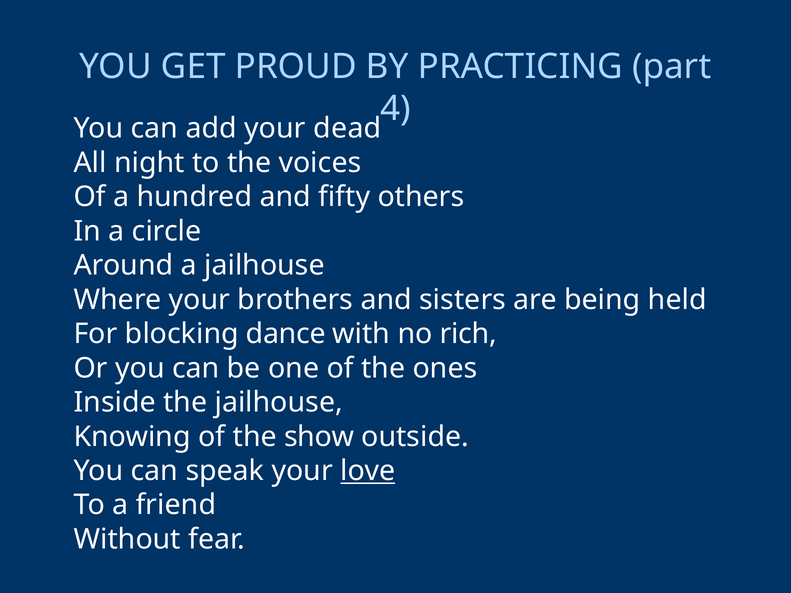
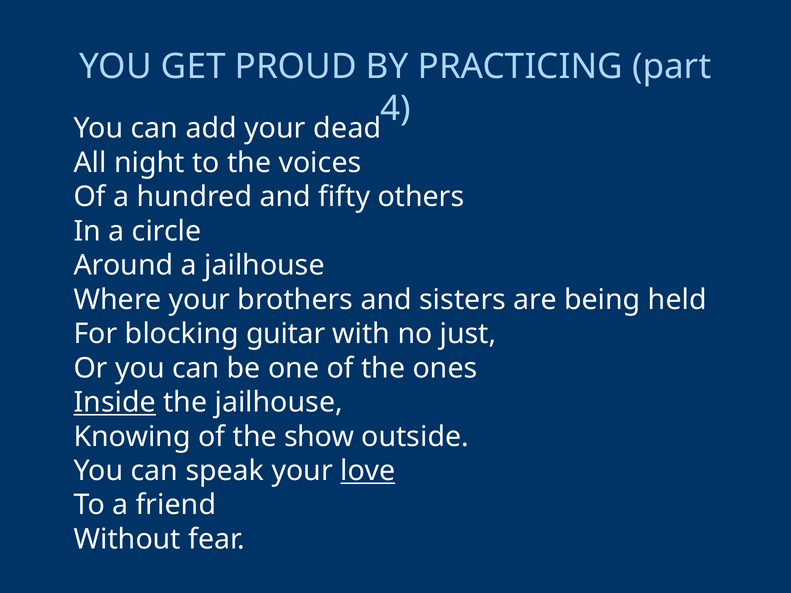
dance: dance -> guitar
rich: rich -> just
Inside underline: none -> present
